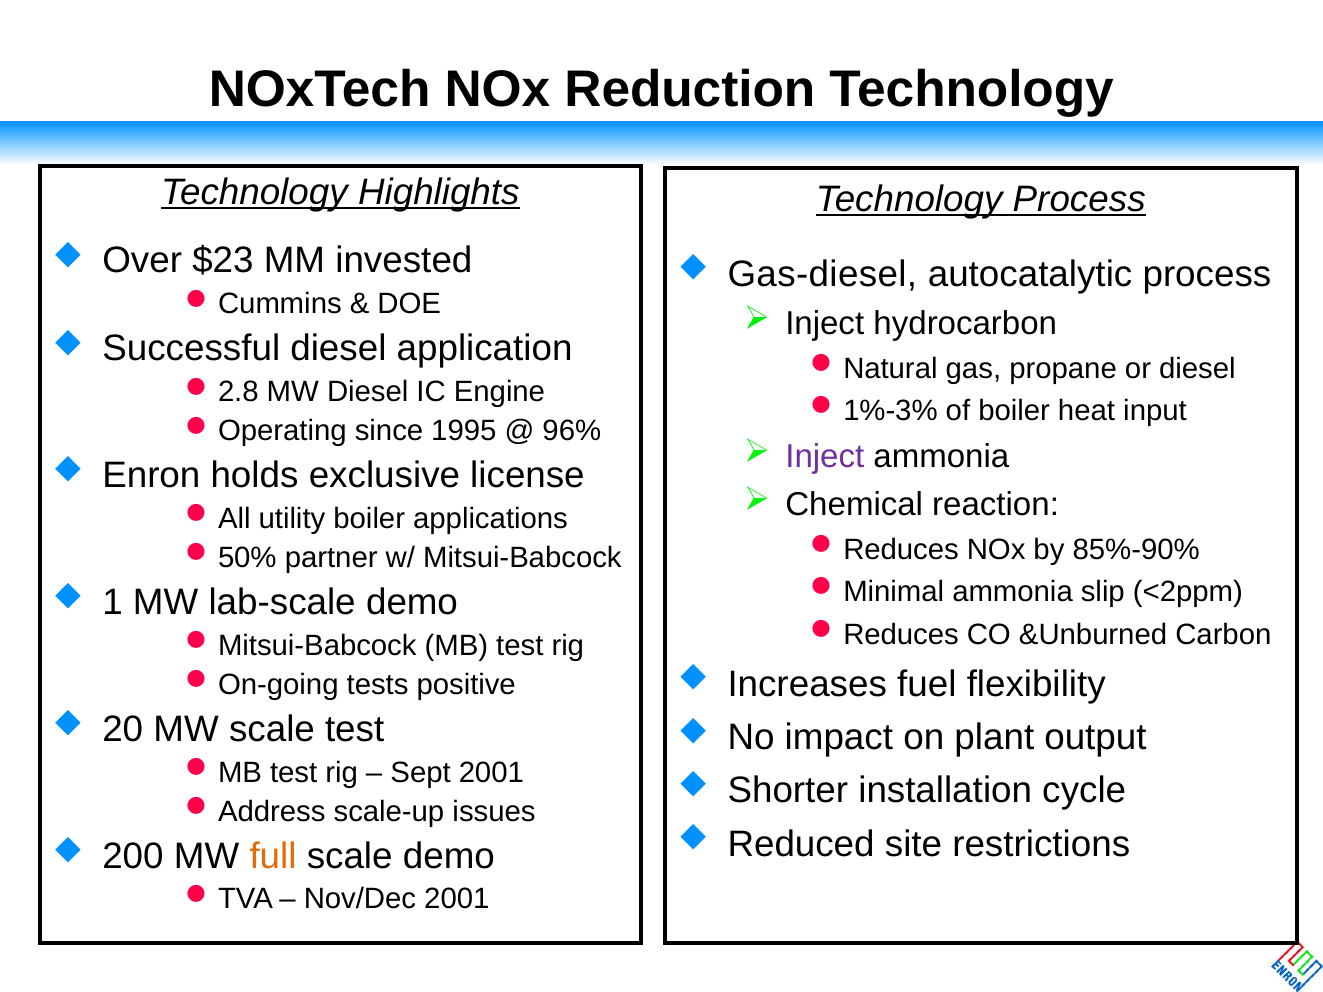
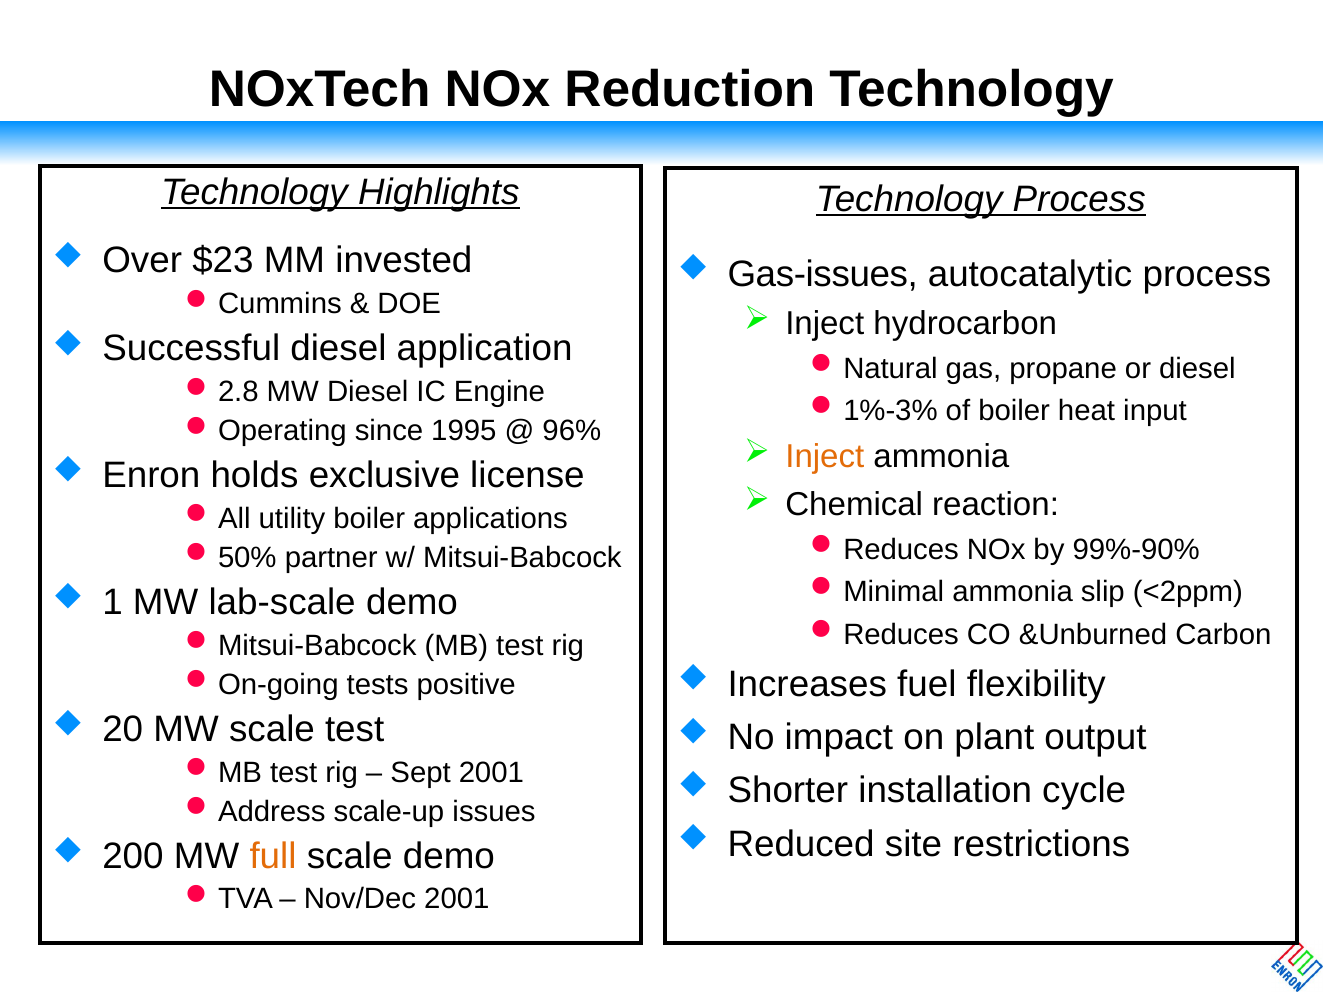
Gas-diesel: Gas-diesel -> Gas-issues
Inject at (825, 457) colour: purple -> orange
85%-90%: 85%-90% -> 99%-90%
